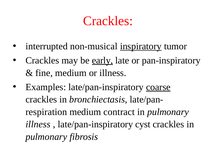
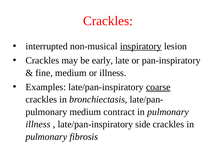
tumor: tumor -> lesion
early underline: present -> none
respiration at (46, 112): respiration -> pulmonary
cyst: cyst -> side
